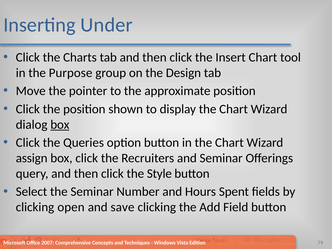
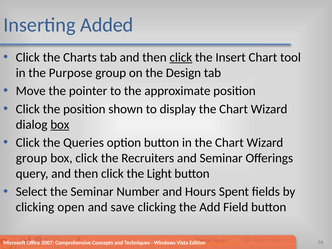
Under: Under -> Added
click at (181, 57) underline: none -> present
assign at (32, 158): assign -> group
Style: Style -> Light
